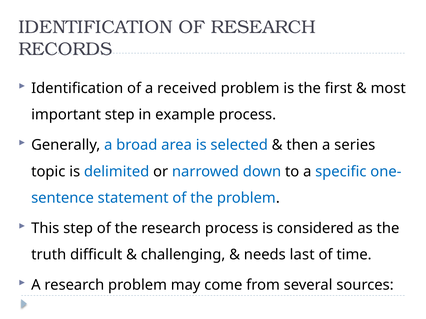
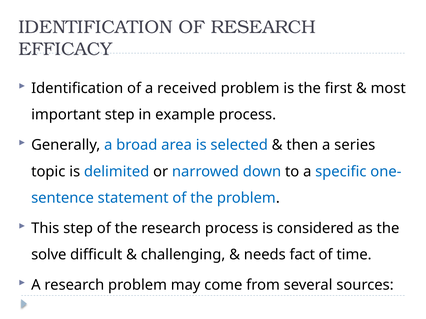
RECORDS: RECORDS -> EFFICACY
truth: truth -> solve
last: last -> fact
